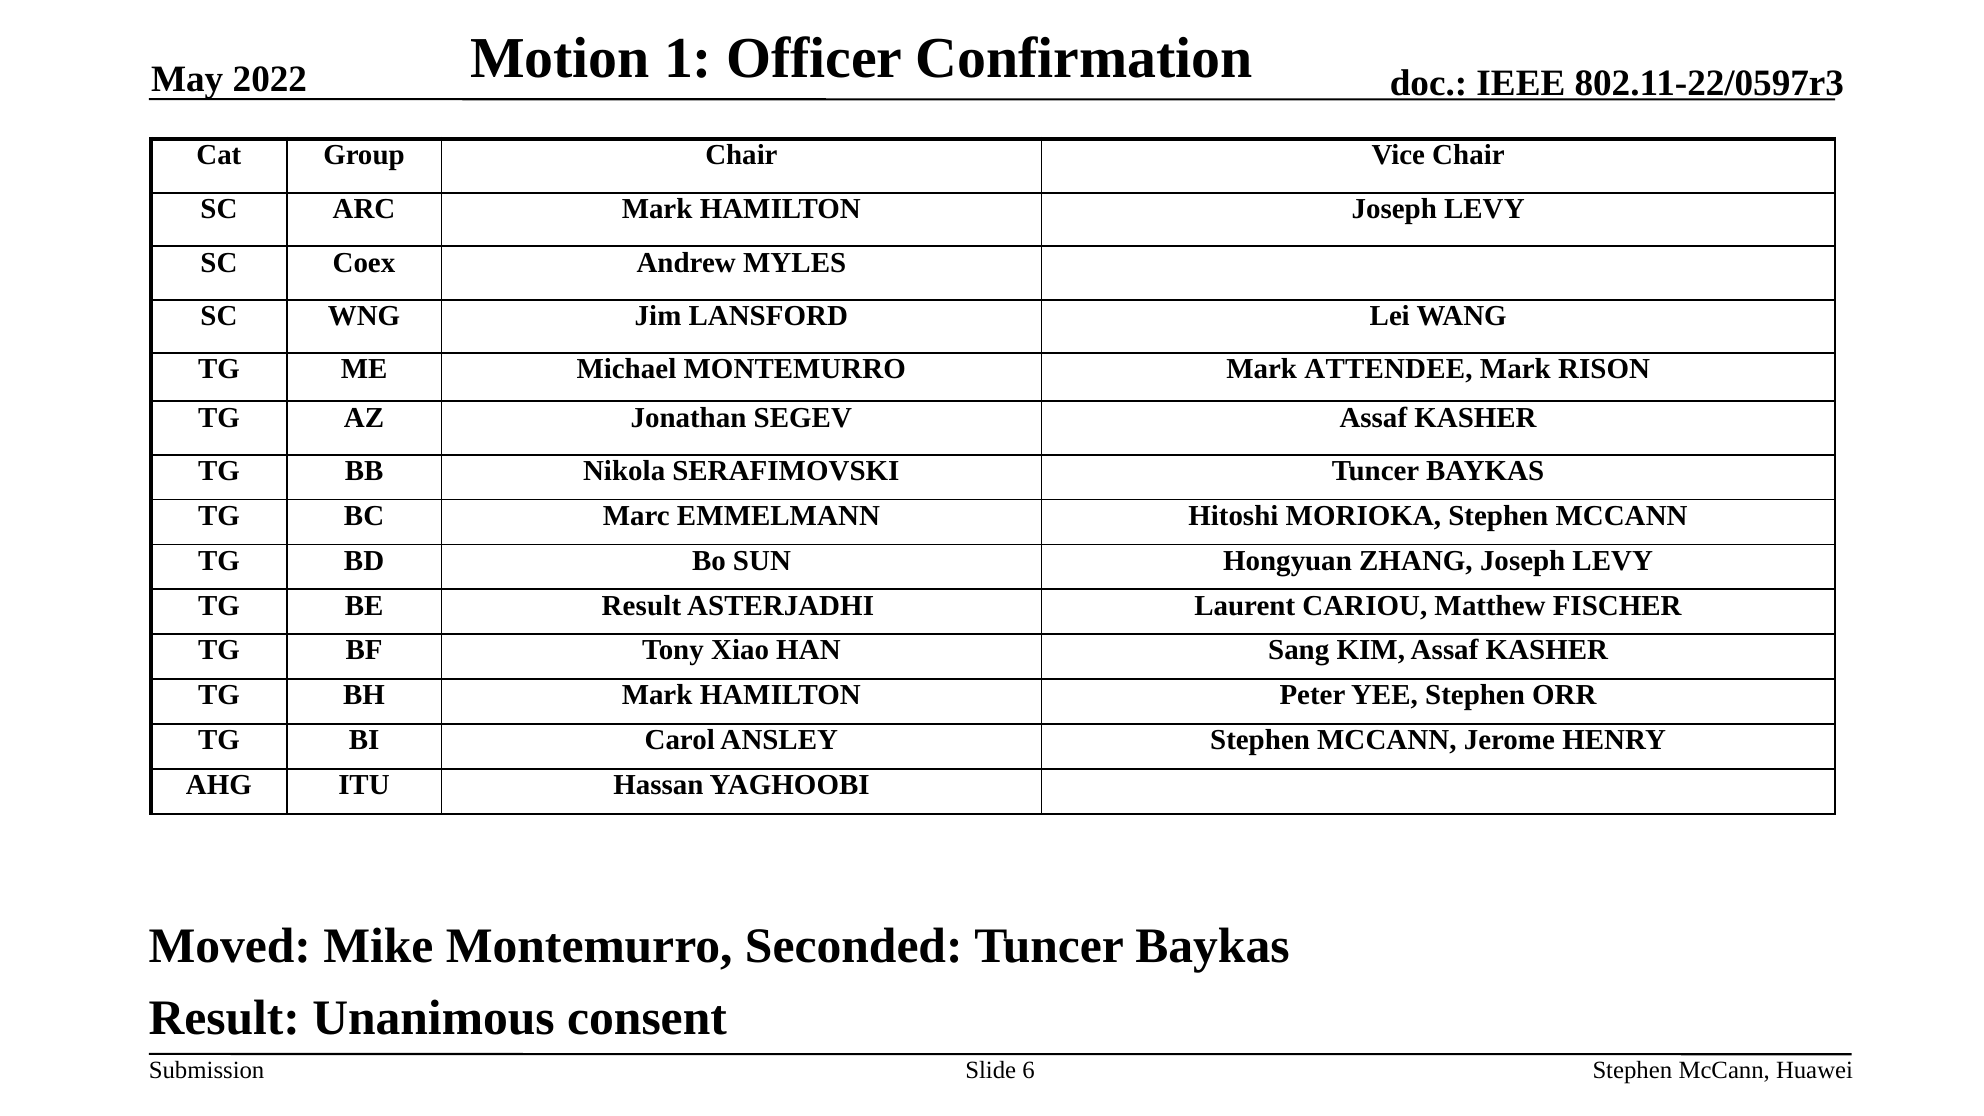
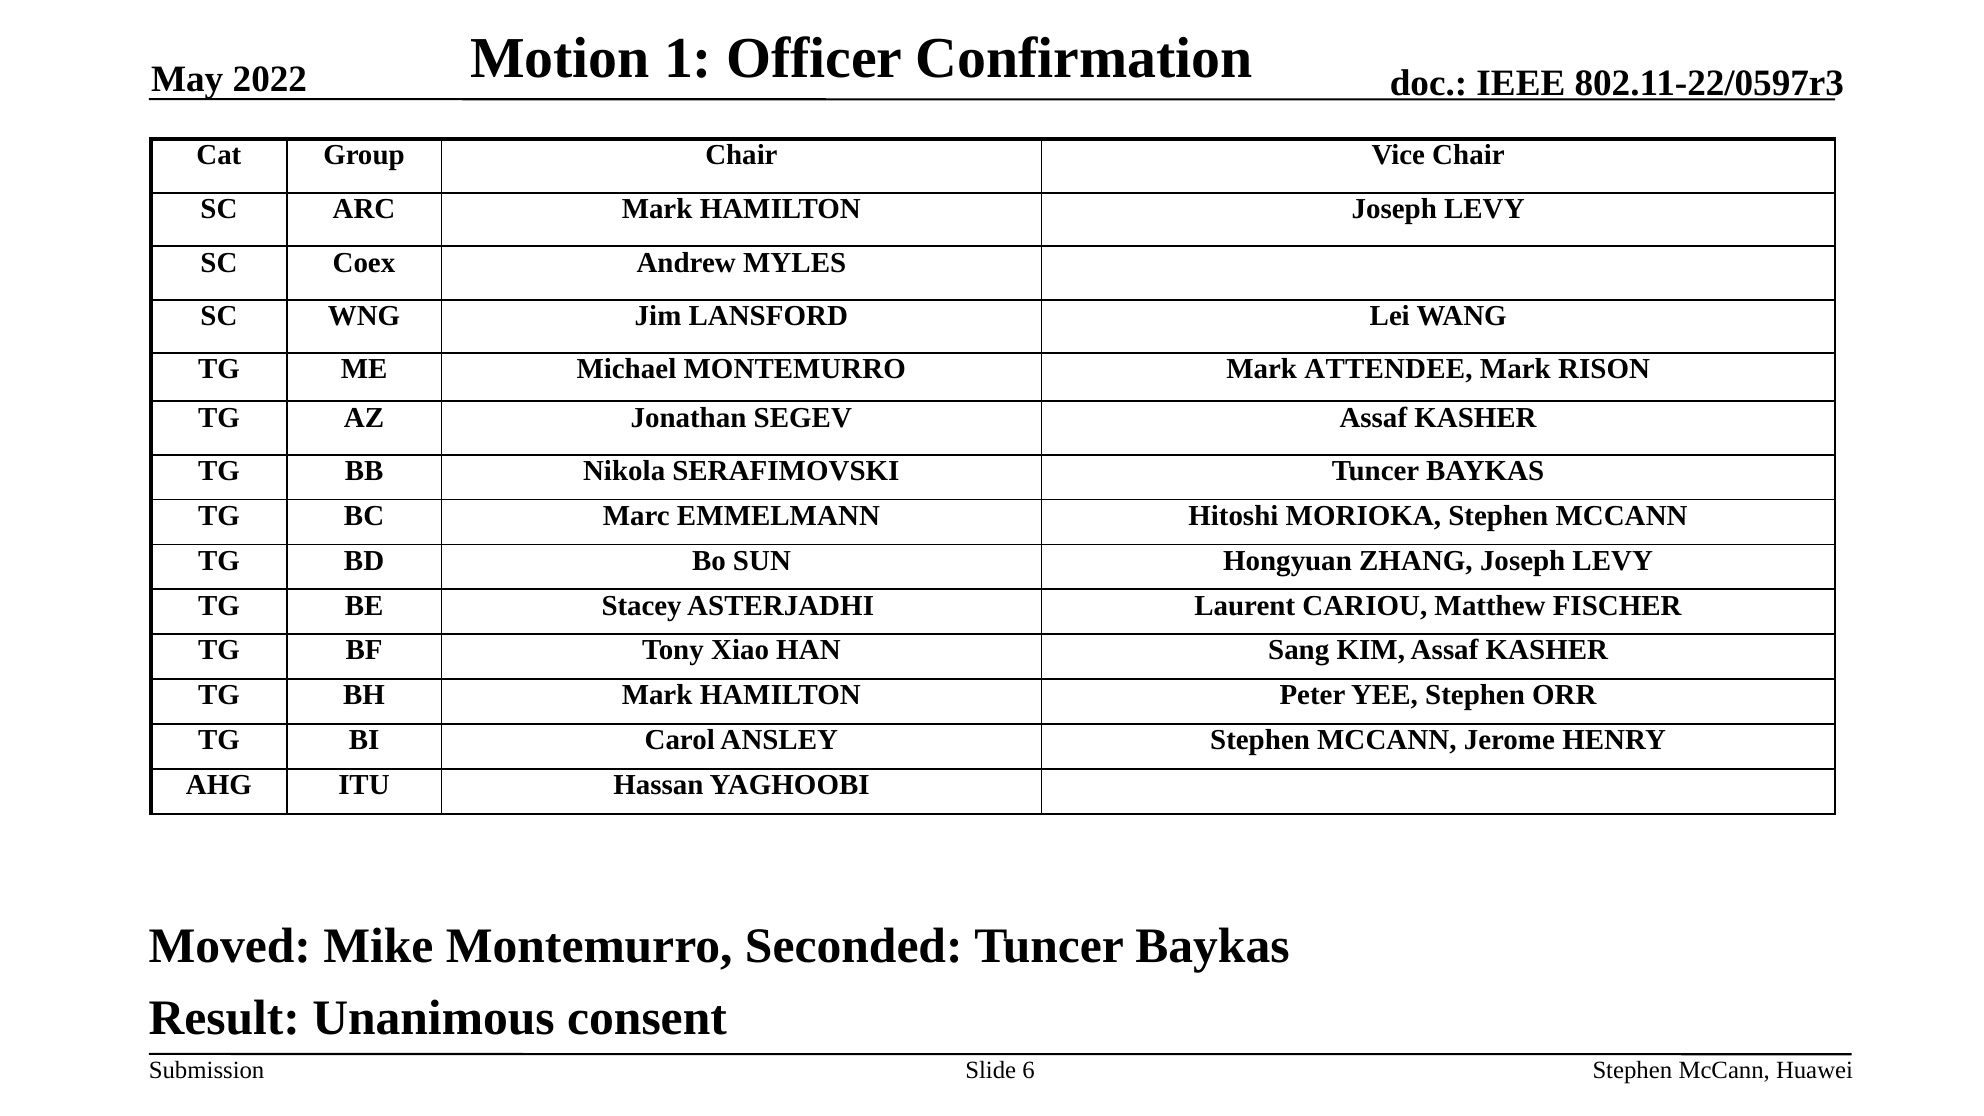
BE Result: Result -> Stacey
